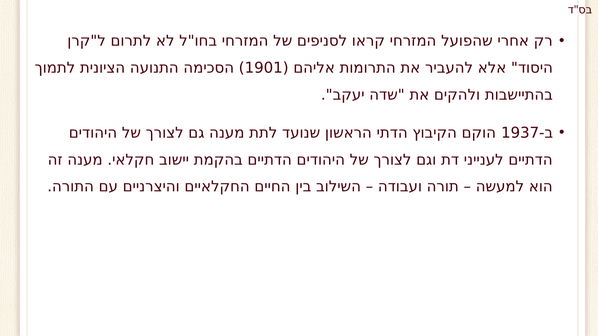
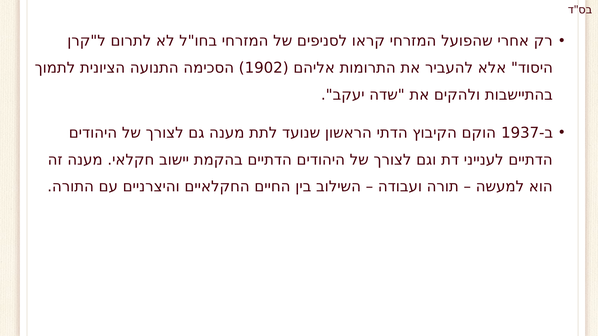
1901: 1901 -> 1902
